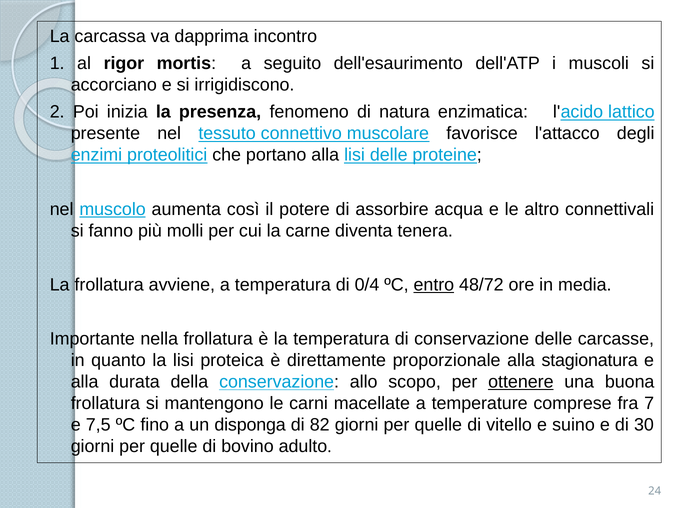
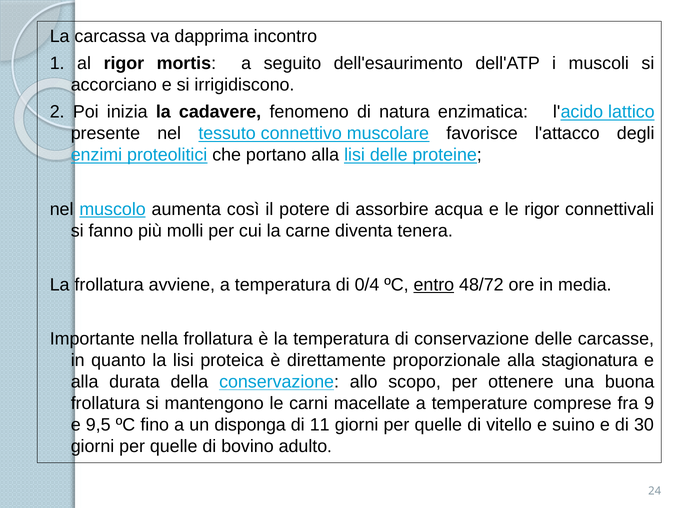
presenza: presenza -> cadavere
le altro: altro -> rigor
ottenere underline: present -> none
7: 7 -> 9
7,5: 7,5 -> 9,5
82: 82 -> 11
